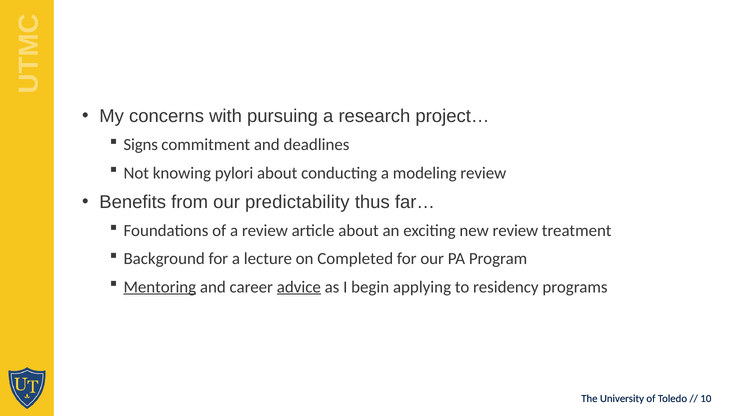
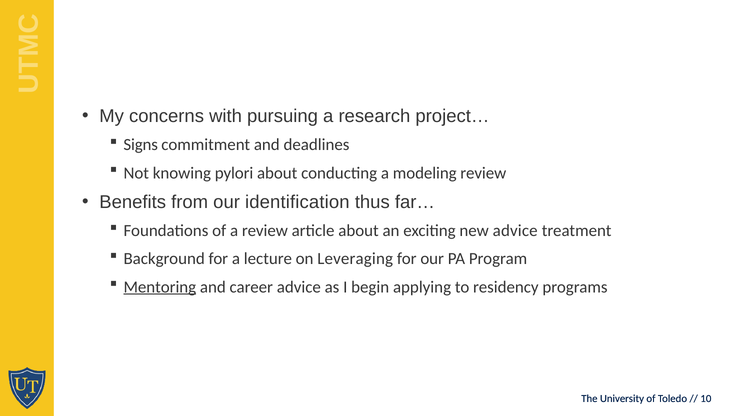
predictability: predictability -> identification
new review: review -> advice
Completed: Completed -> Leveraging
advice at (299, 287) underline: present -> none
